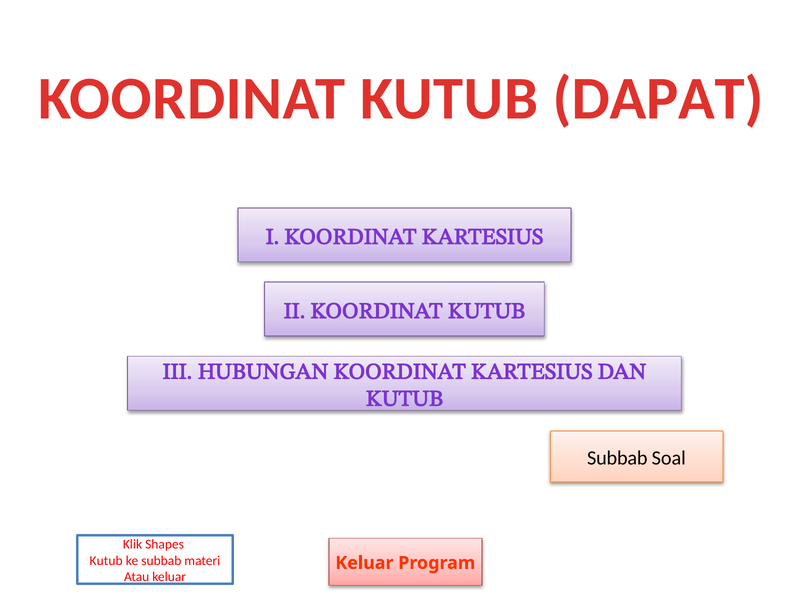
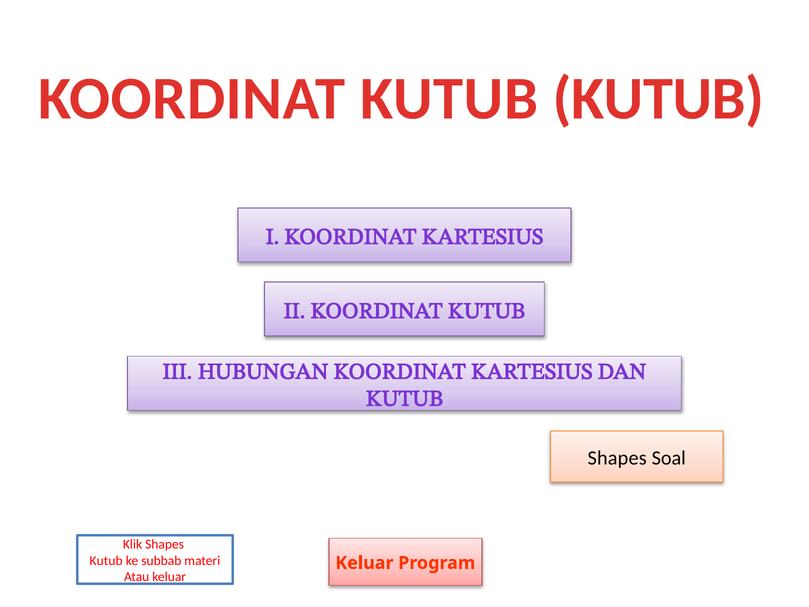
KUTUB DAPAT: DAPAT -> KUTUB
Subbab at (617, 458): Subbab -> Shapes
